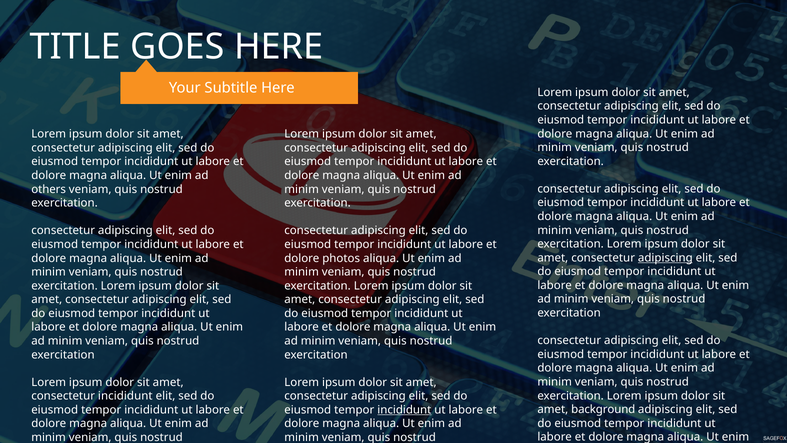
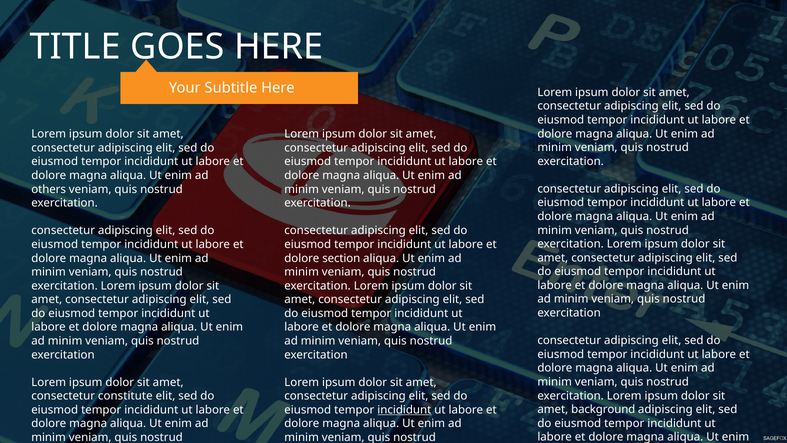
adipiscing at (665, 258) underline: present -> none
photos: photos -> section
consectetur incididunt: incididunt -> constitute
